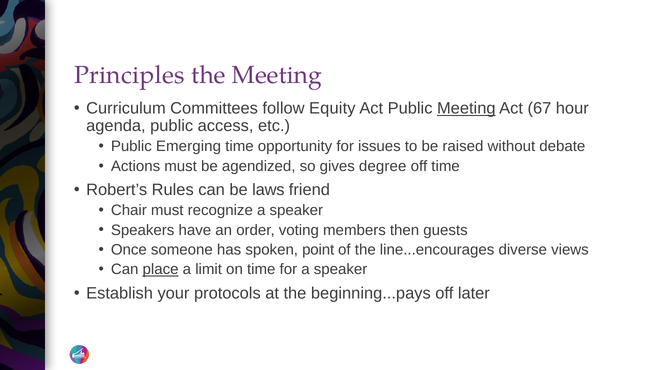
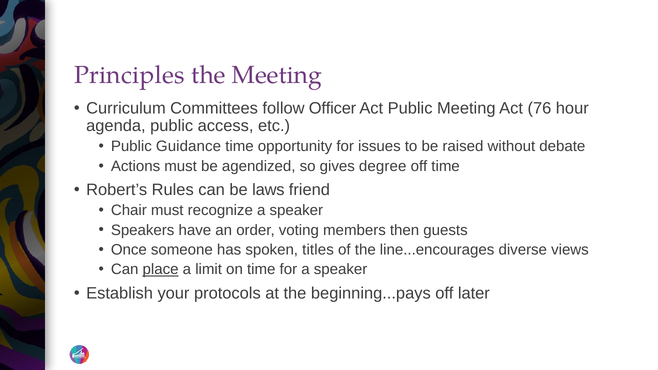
Equity: Equity -> Officer
Meeting at (466, 108) underline: present -> none
67: 67 -> 76
Emerging: Emerging -> Guidance
point: point -> titles
